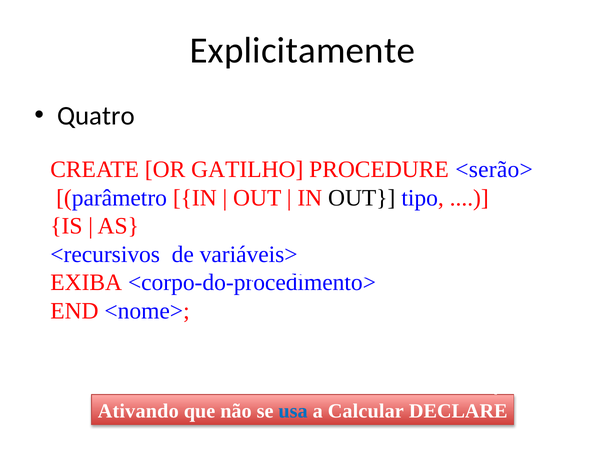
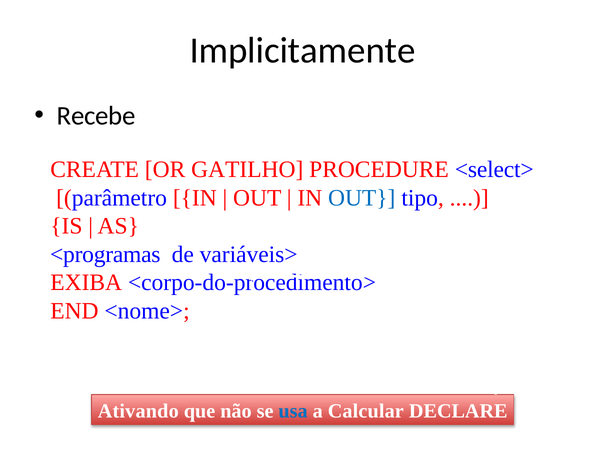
Explicitamente: Explicitamente -> Implicitamente
Quatro: Quatro -> Recebe
<serão>: <serão> -> <select>
OUT at (362, 198) colour: black -> blue
<recursivos: <recursivos -> <programas
